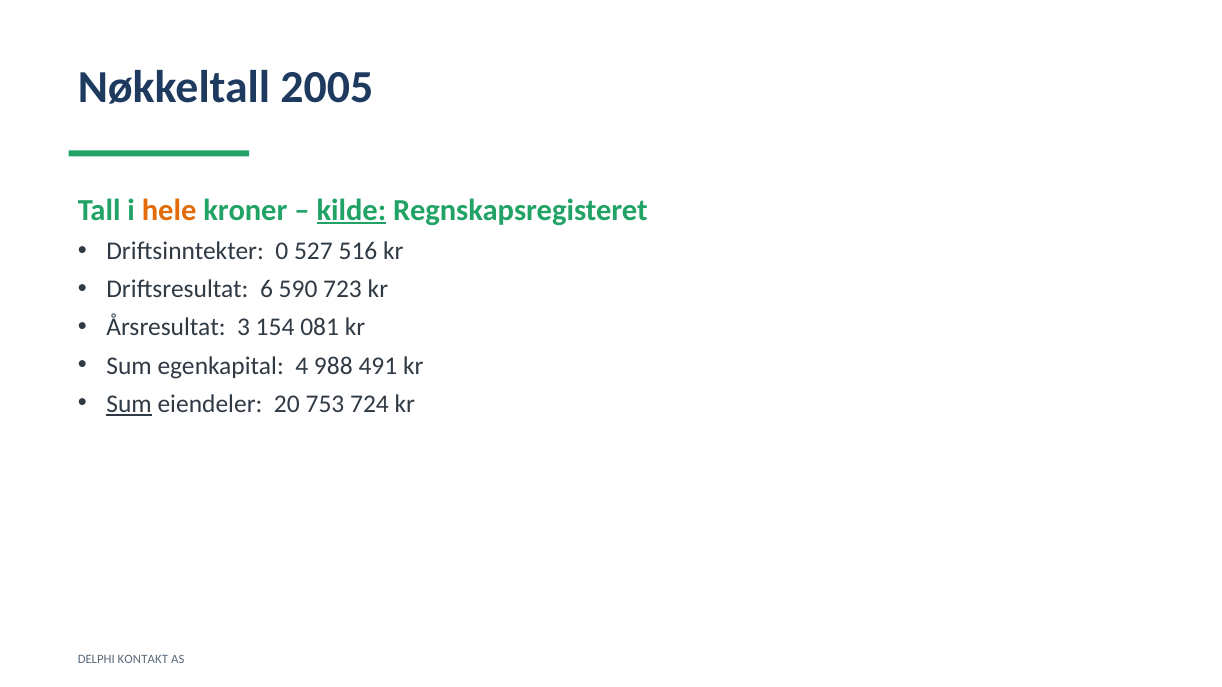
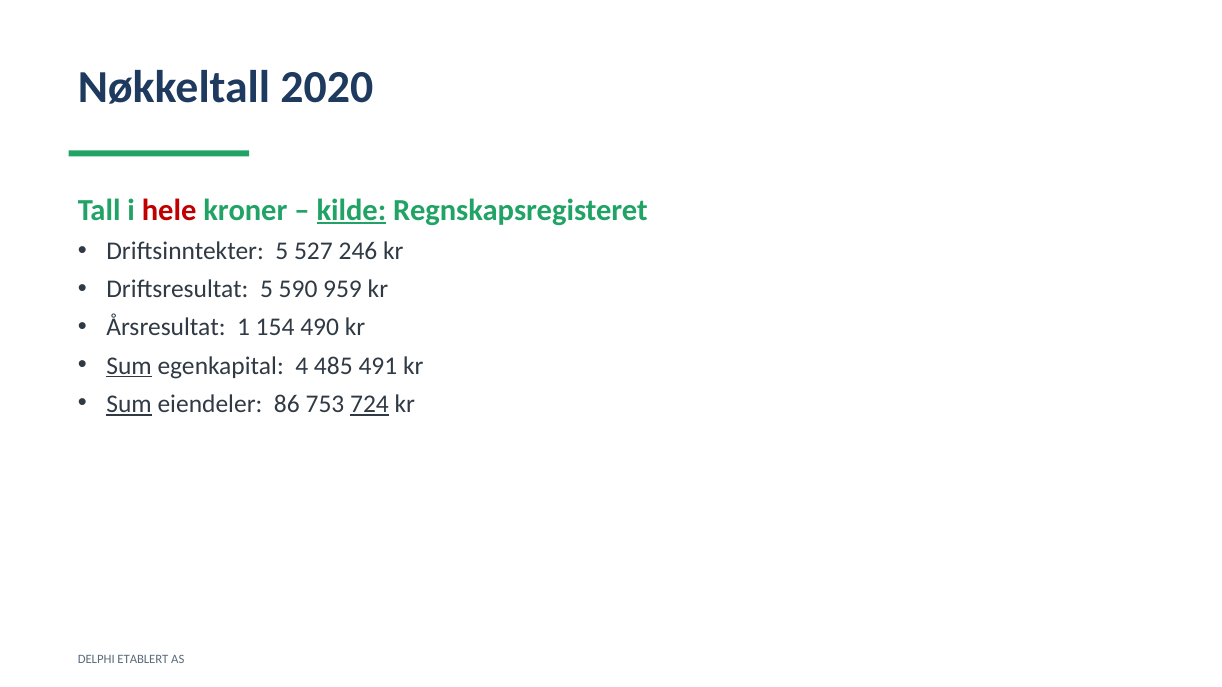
2005: 2005 -> 2020
hele colour: orange -> red
Driftsinntekter 0: 0 -> 5
516: 516 -> 246
Driftsresultat 6: 6 -> 5
723: 723 -> 959
3: 3 -> 1
081: 081 -> 490
Sum at (129, 366) underline: none -> present
988: 988 -> 485
20: 20 -> 86
724 underline: none -> present
KONTAKT: KONTAKT -> ETABLERT
